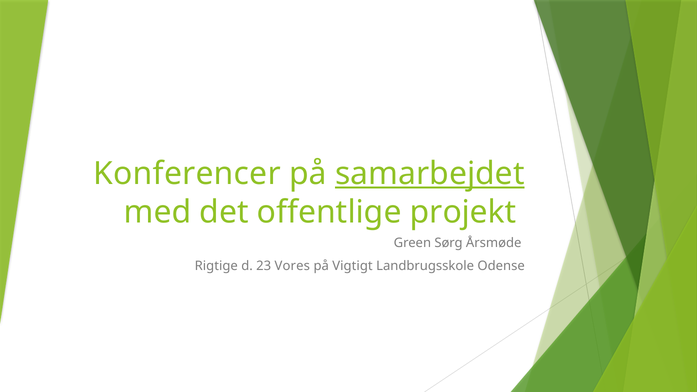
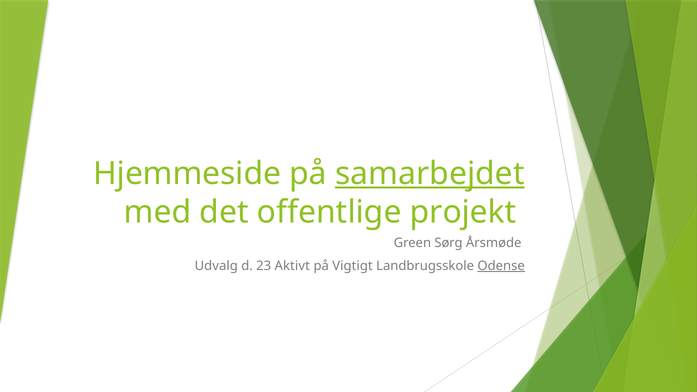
Konferencer: Konferencer -> Hjemmeside
Rigtige: Rigtige -> Udvalg
Vores: Vores -> Aktivt
Odense underline: none -> present
